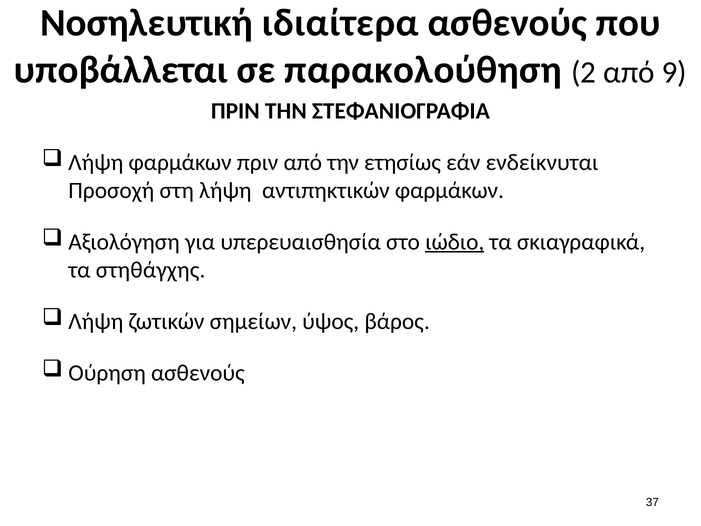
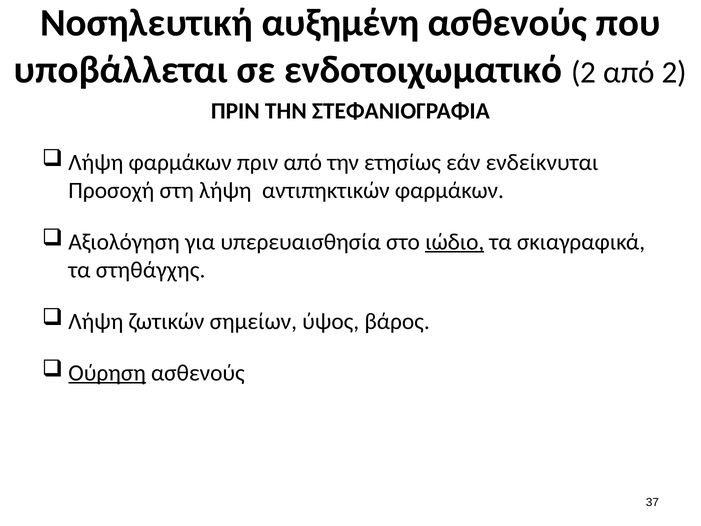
ιδιαίτερα: ιδιαίτερα -> αυξημένη
παρακολούθηση: παρακολούθηση -> ενδοτοιχωματικό
από 9: 9 -> 2
Ούρηση underline: none -> present
